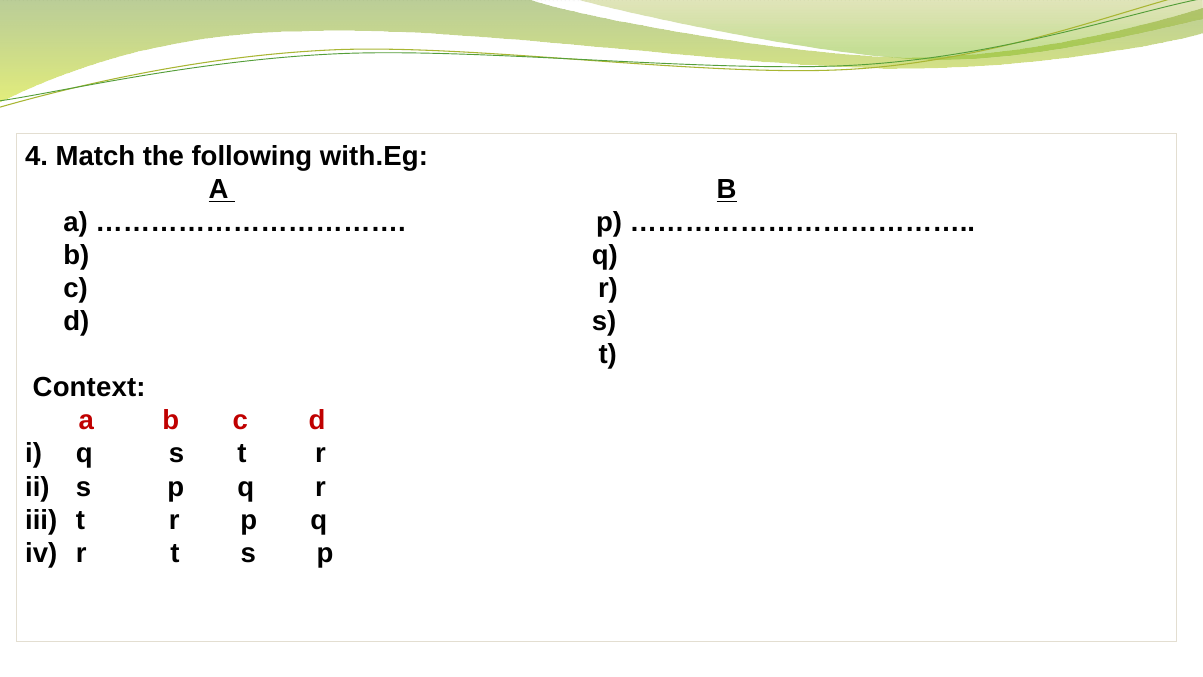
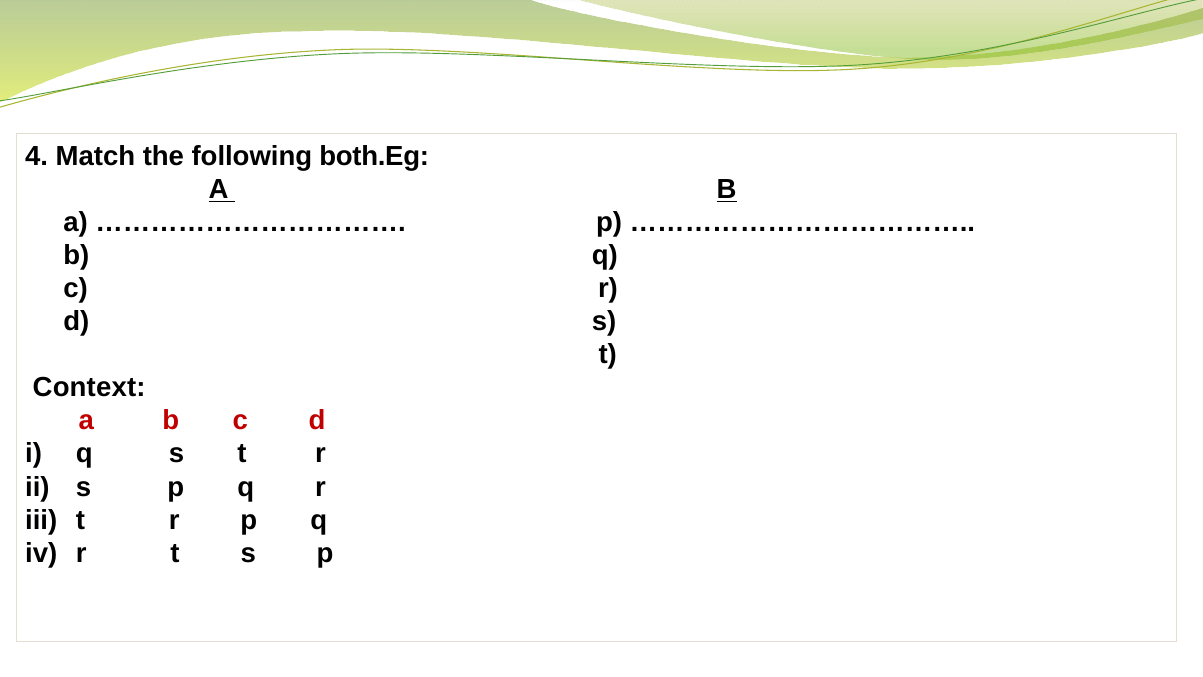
with.Eg: with.Eg -> both.Eg
